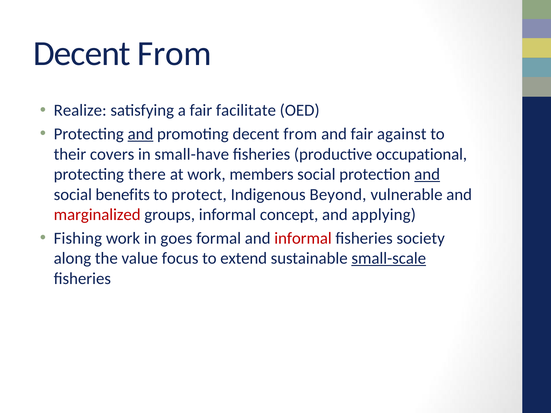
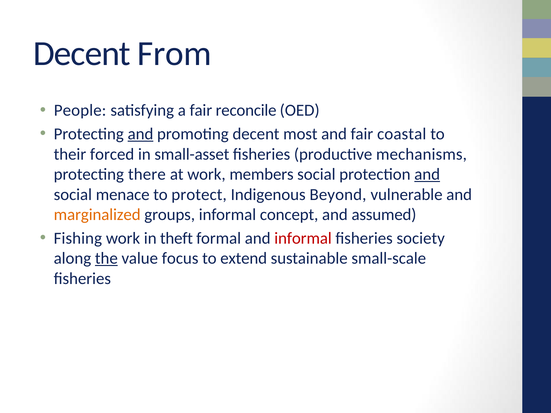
Realize: Realize -> People
facilitate: facilitate -> reconcile
promoting decent from: from -> most
against: against -> coastal
covers: covers -> forced
small-have: small-have -> small-asset
occupational: occupational -> mechanisms
benefits: benefits -> menace
marginalized colour: red -> orange
applying: applying -> assumed
goes: goes -> theft
the underline: none -> present
small-scale underline: present -> none
